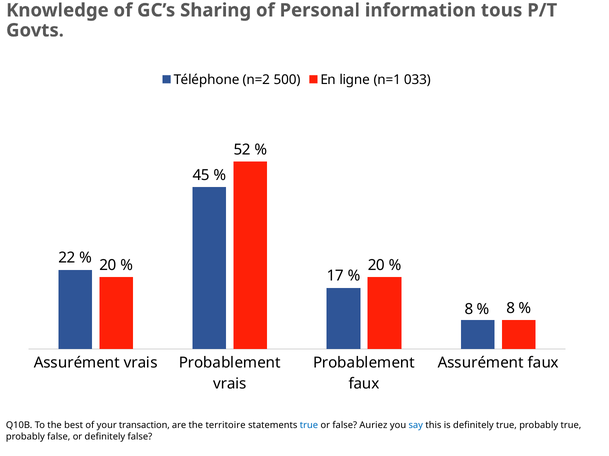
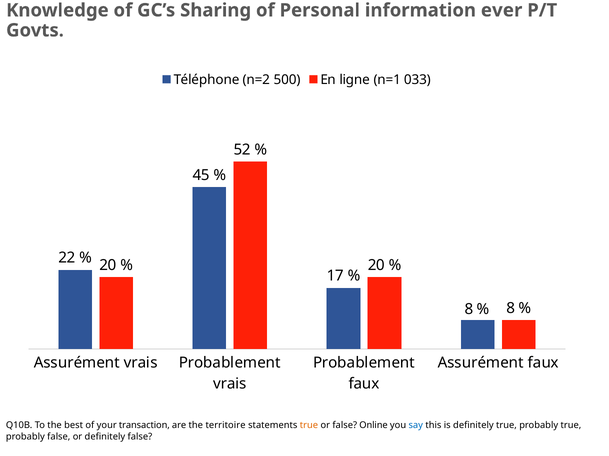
tous: tous -> ever
true at (309, 426) colour: blue -> orange
Auriez: Auriez -> Online
